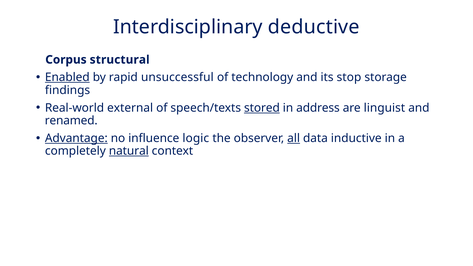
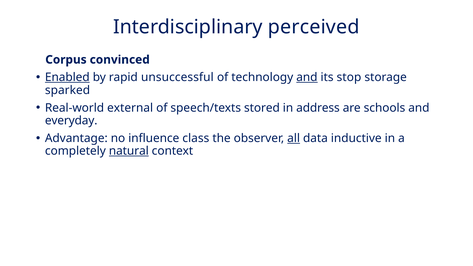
deductive: deductive -> perceived
structural: structural -> convinced
and at (307, 77) underline: none -> present
findings: findings -> sparked
stored underline: present -> none
linguist: linguist -> schools
renamed: renamed -> everyday
Advantage underline: present -> none
logic: logic -> class
